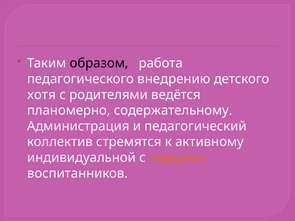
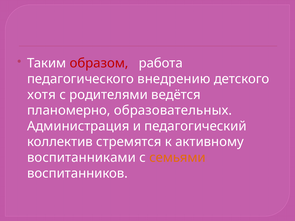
образом colour: black -> red
содержательному: содержательному -> образовательных
индивидуальной: индивидуальной -> воспитанниками
